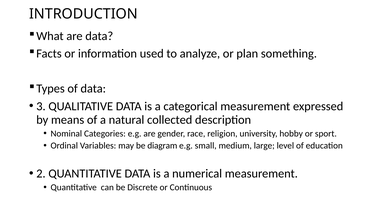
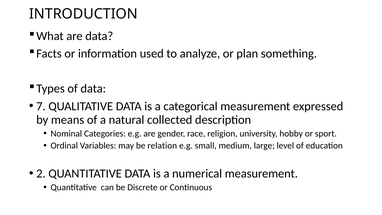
3: 3 -> 7
diagram: diagram -> relation
